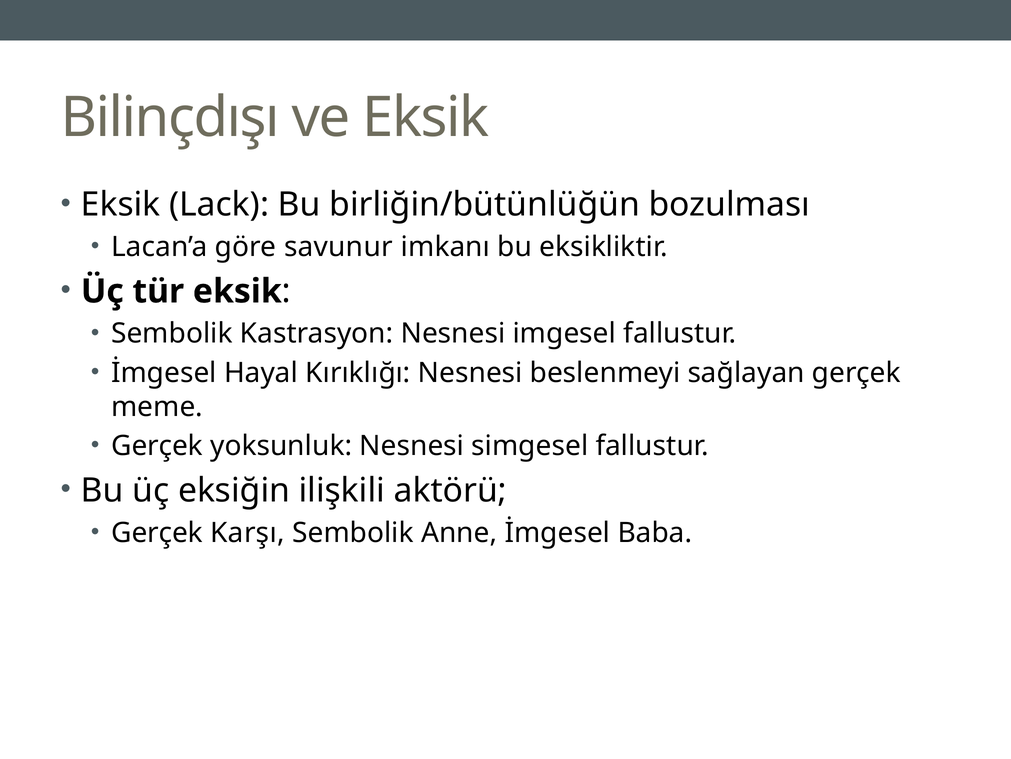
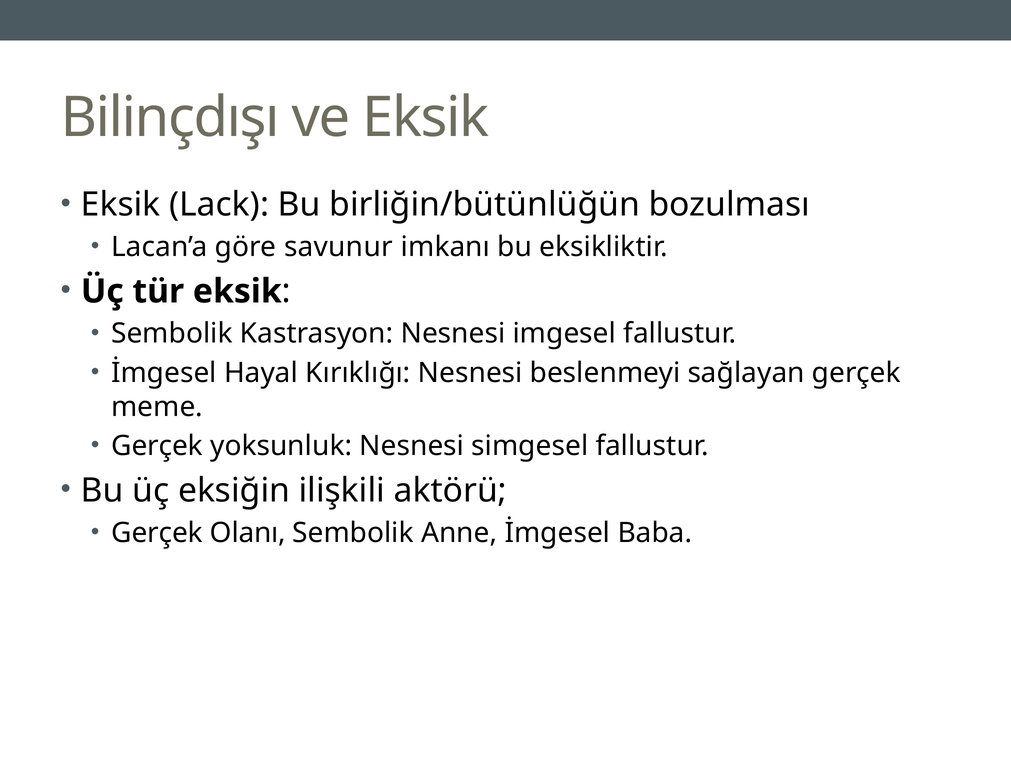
Karşı: Karşı -> Olanı
